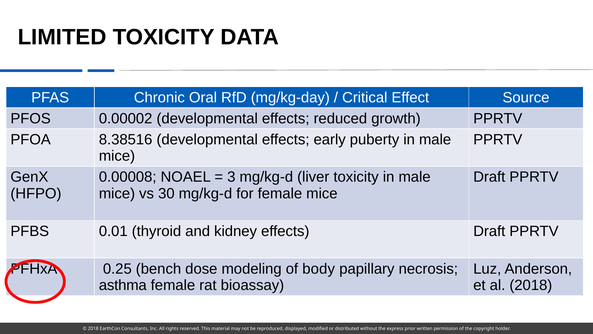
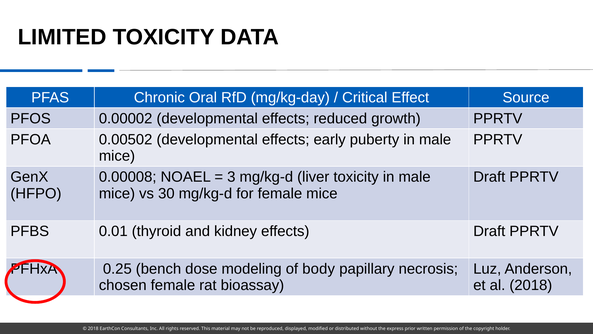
8.38516: 8.38516 -> 0.00502
asthma: asthma -> chosen
